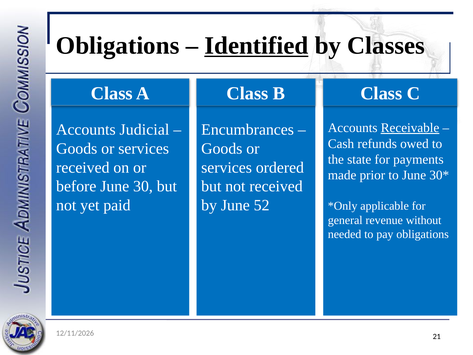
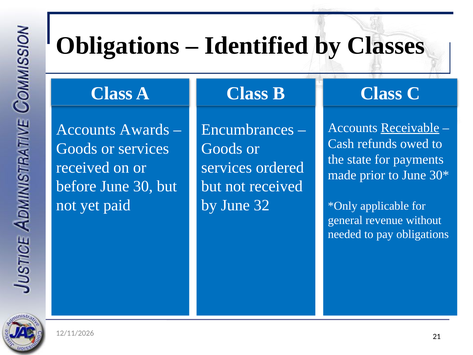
Identified underline: present -> none
Judicial: Judicial -> Awards
52: 52 -> 32
